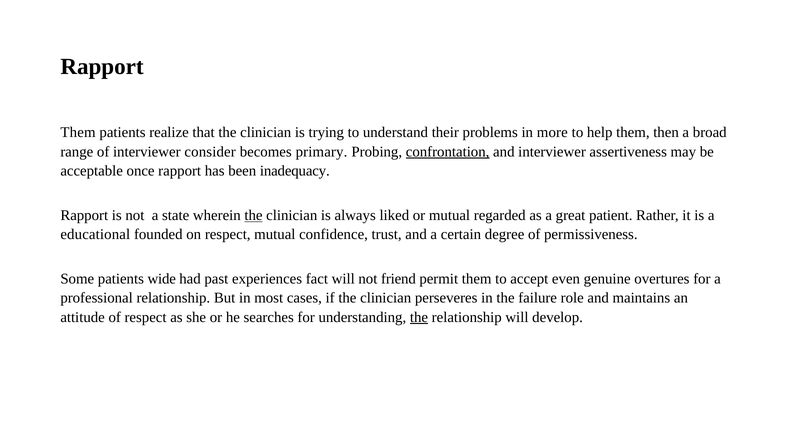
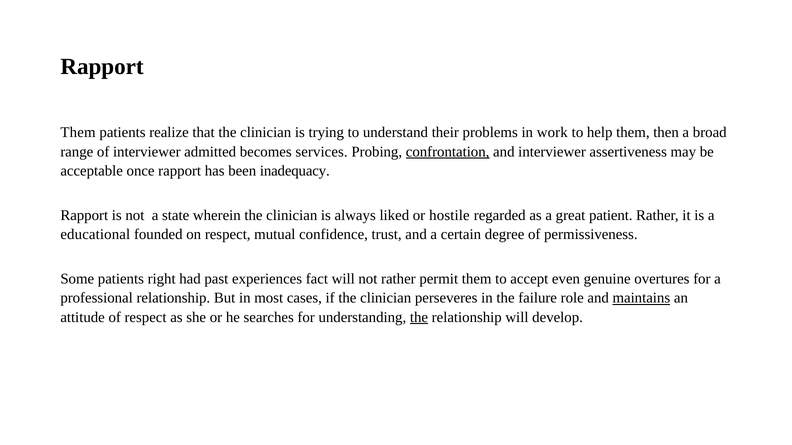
more: more -> work
consider: consider -> admitted
primary: primary -> services
the at (253, 216) underline: present -> none
or mutual: mutual -> hostile
wide: wide -> right
not friend: friend -> rather
maintains underline: none -> present
